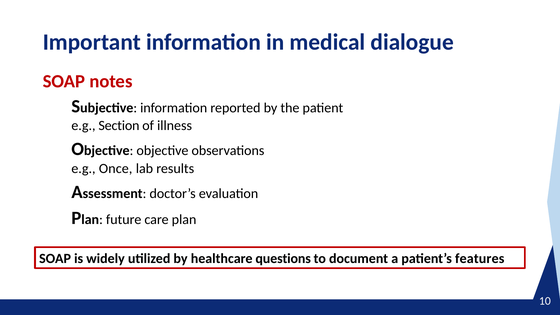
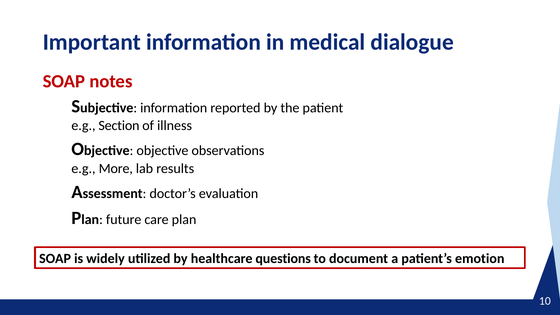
Once: Once -> More
features: features -> emotion
